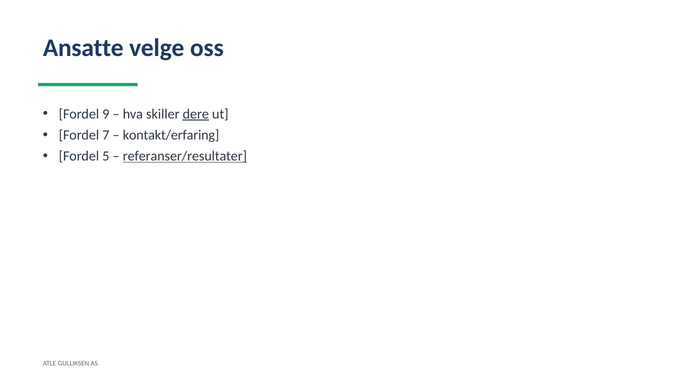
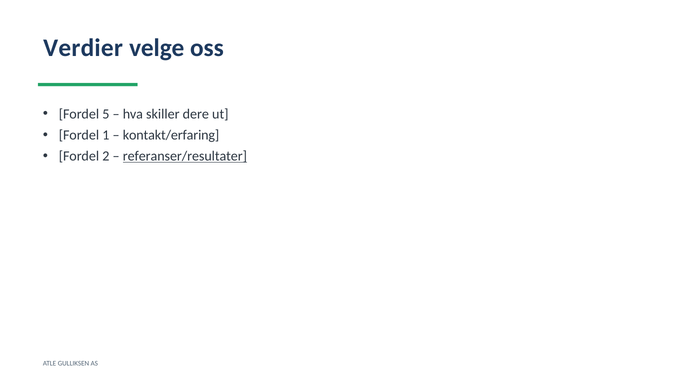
Ansatte: Ansatte -> Verdier
9: 9 -> 5
dere underline: present -> none
7: 7 -> 1
5: 5 -> 2
